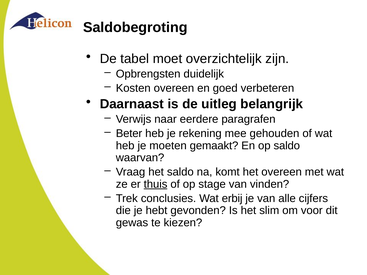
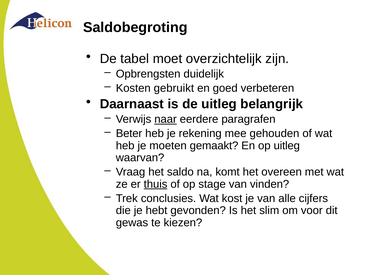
Kosten overeen: overeen -> gebruikt
naar underline: none -> present
op saldo: saldo -> uitleg
erbij: erbij -> kost
